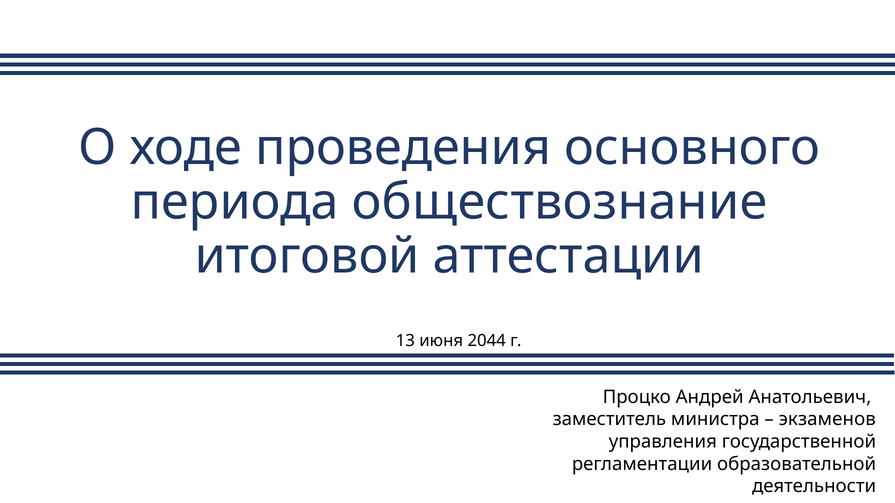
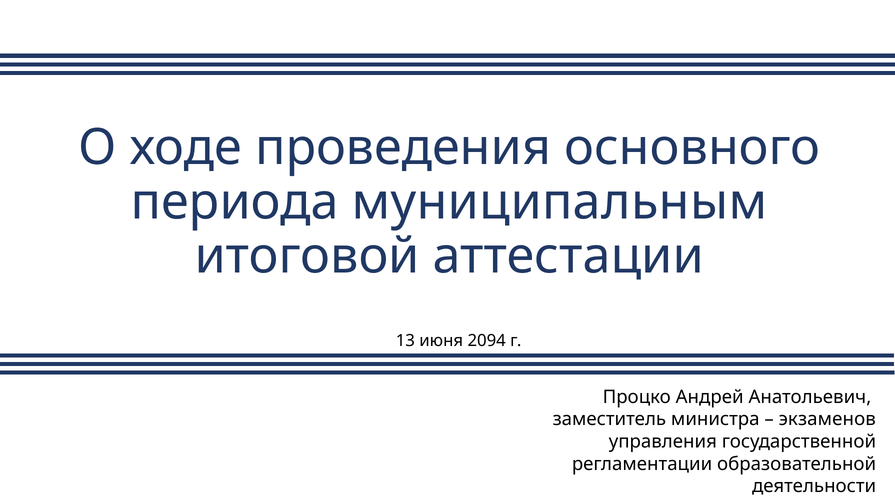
обществознание: обществознание -> муниципальным
2044: 2044 -> 2094
